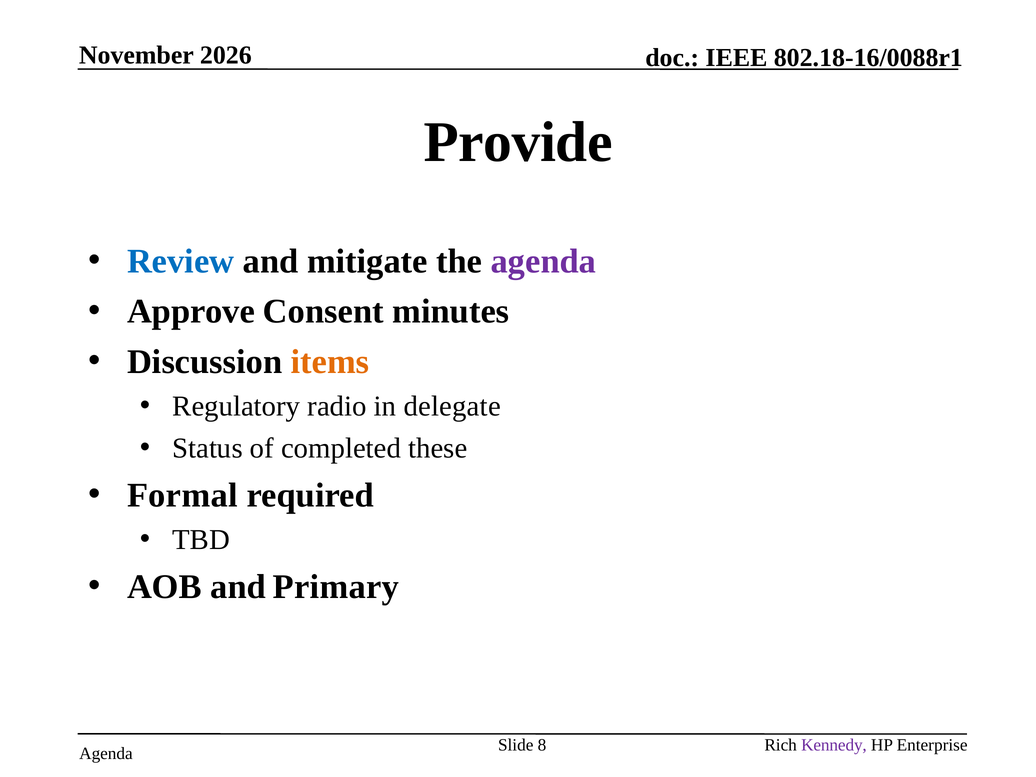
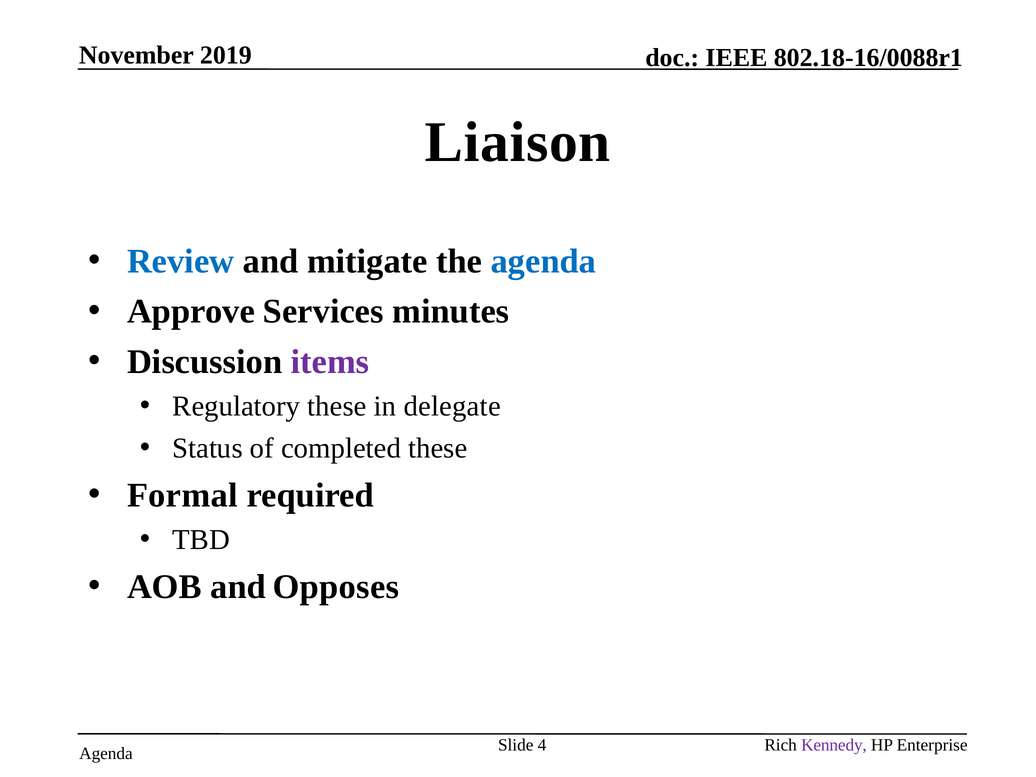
2026: 2026 -> 2019
Provide: Provide -> Liaison
agenda at (543, 261) colour: purple -> blue
Consent: Consent -> Services
items colour: orange -> purple
Regulatory radio: radio -> these
Primary: Primary -> Opposes
8: 8 -> 4
